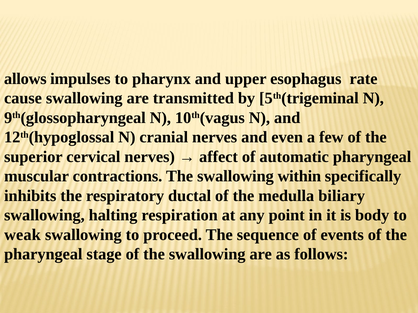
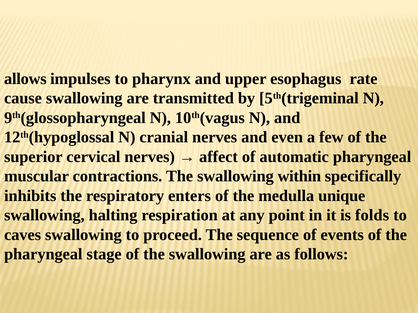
ductal: ductal -> enters
biliary: biliary -> unique
body: body -> folds
weak: weak -> caves
